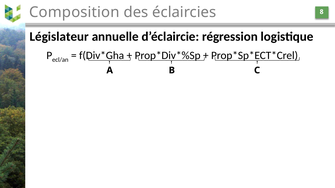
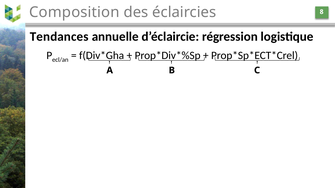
Législateur: Législateur -> Tendances
